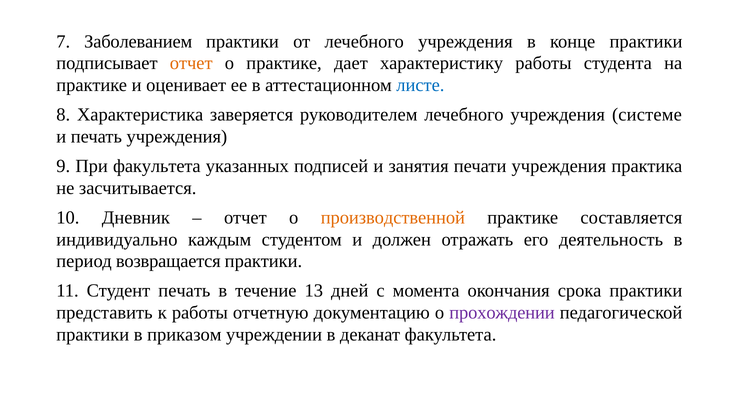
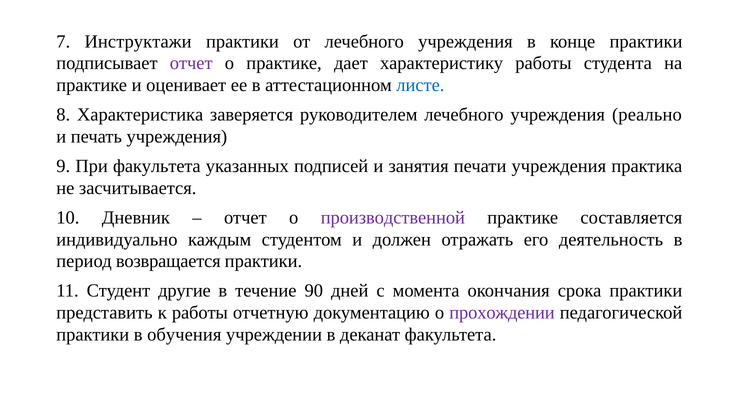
Заболеванием: Заболеванием -> Инструктажи
отчет at (191, 63) colour: orange -> purple
системе: системе -> реально
производственной colour: orange -> purple
Студент печать: печать -> другие
13: 13 -> 90
приказом: приказом -> обучения
